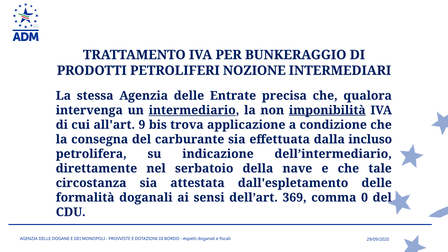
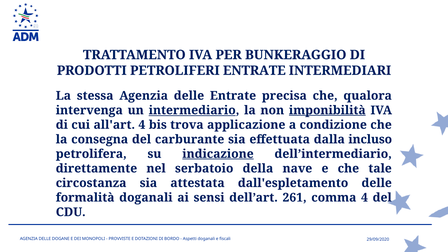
PETROLIFERI NOZIONE: NOZIONE -> ENTRATE
all'art 9: 9 -> 4
indicazione underline: none -> present
369: 369 -> 261
comma 0: 0 -> 4
